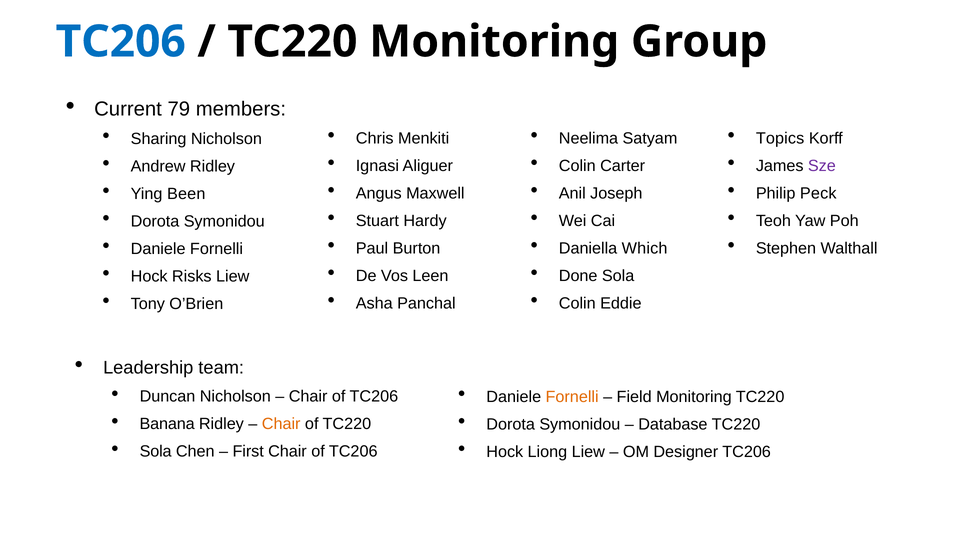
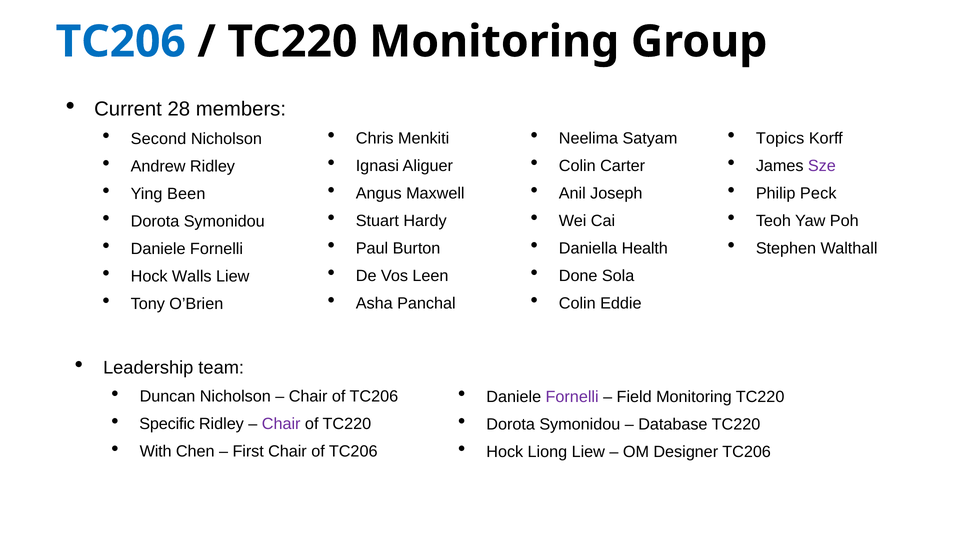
79: 79 -> 28
Sharing: Sharing -> Second
Which: Which -> Health
Risks: Risks -> Walls
Fornelli at (572, 397) colour: orange -> purple
Banana: Banana -> Specific
Chair at (281, 424) colour: orange -> purple
Sola at (156, 451): Sola -> With
